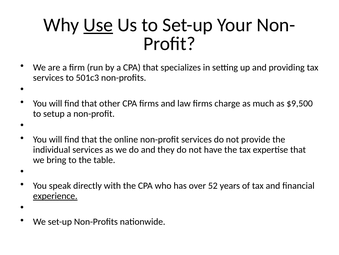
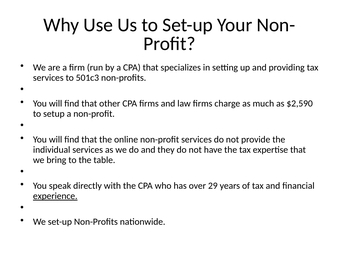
Use underline: present -> none
$9,500: $9,500 -> $2,590
52: 52 -> 29
